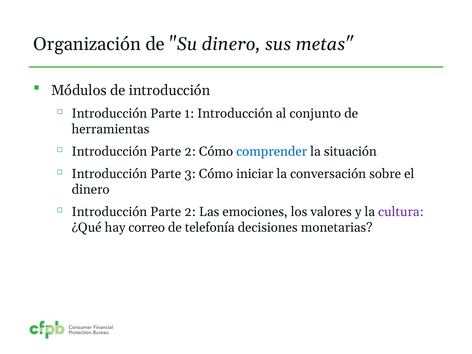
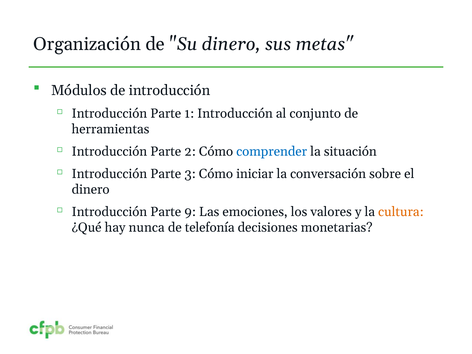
2 at (190, 212): 2 -> 9
cultura colour: purple -> orange
correo: correo -> nunca
